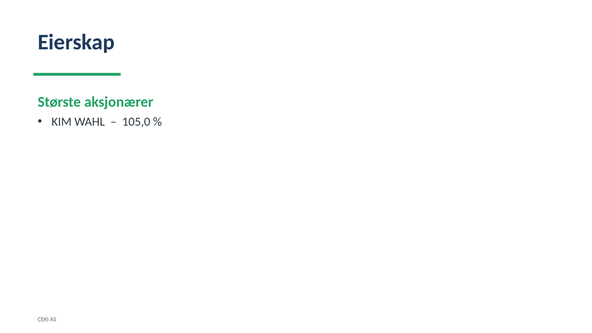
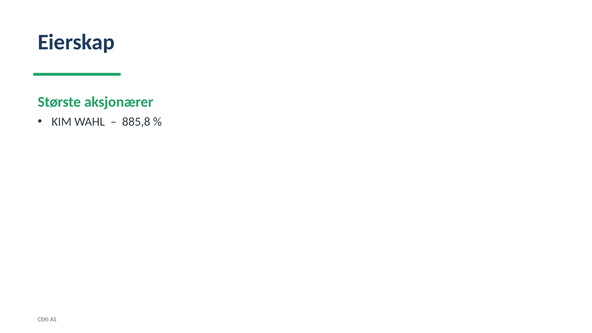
105,0: 105,0 -> 885,8
